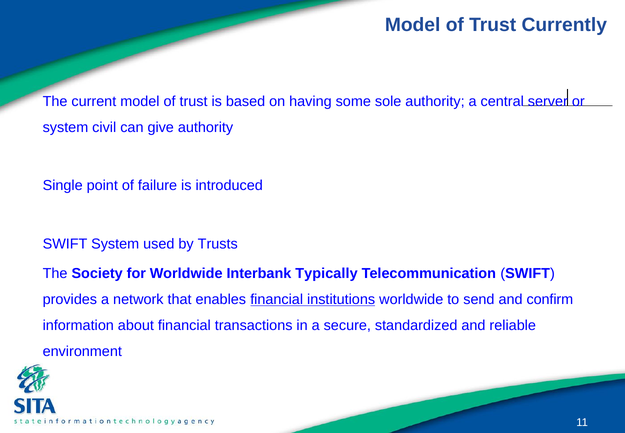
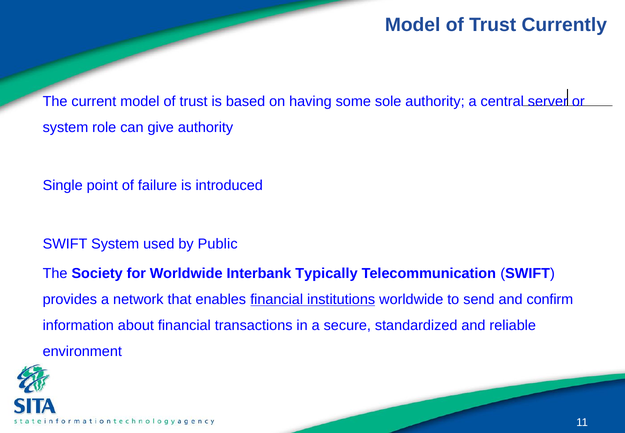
civil: civil -> role
Trusts: Trusts -> Public
